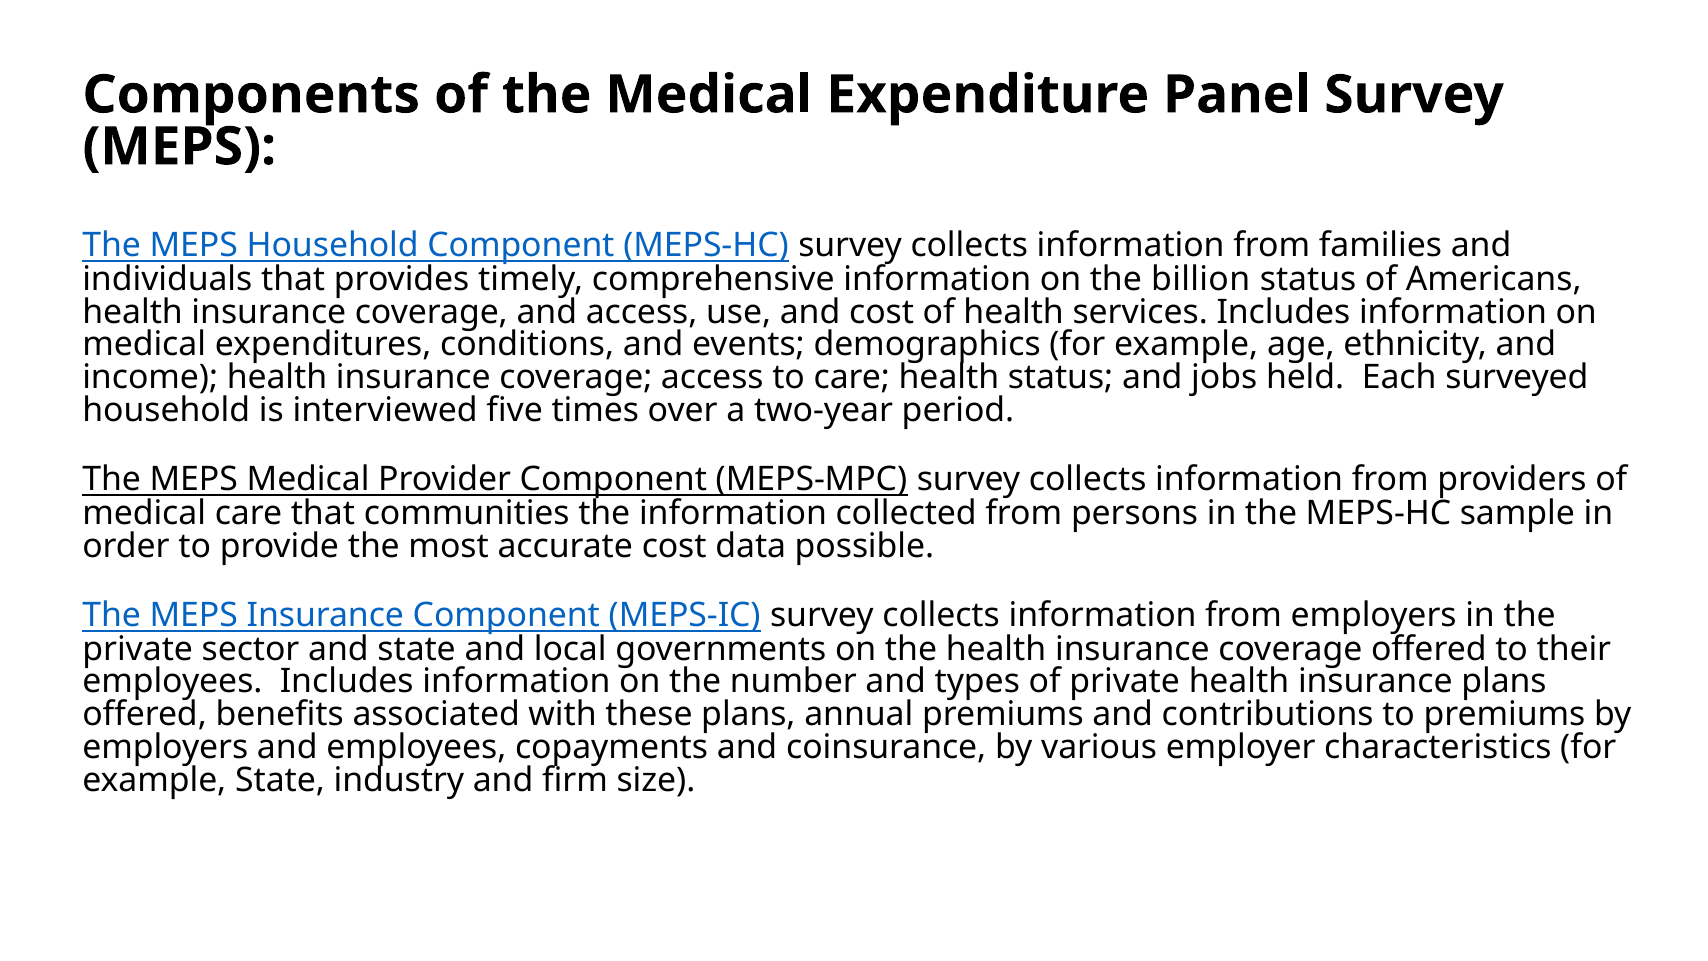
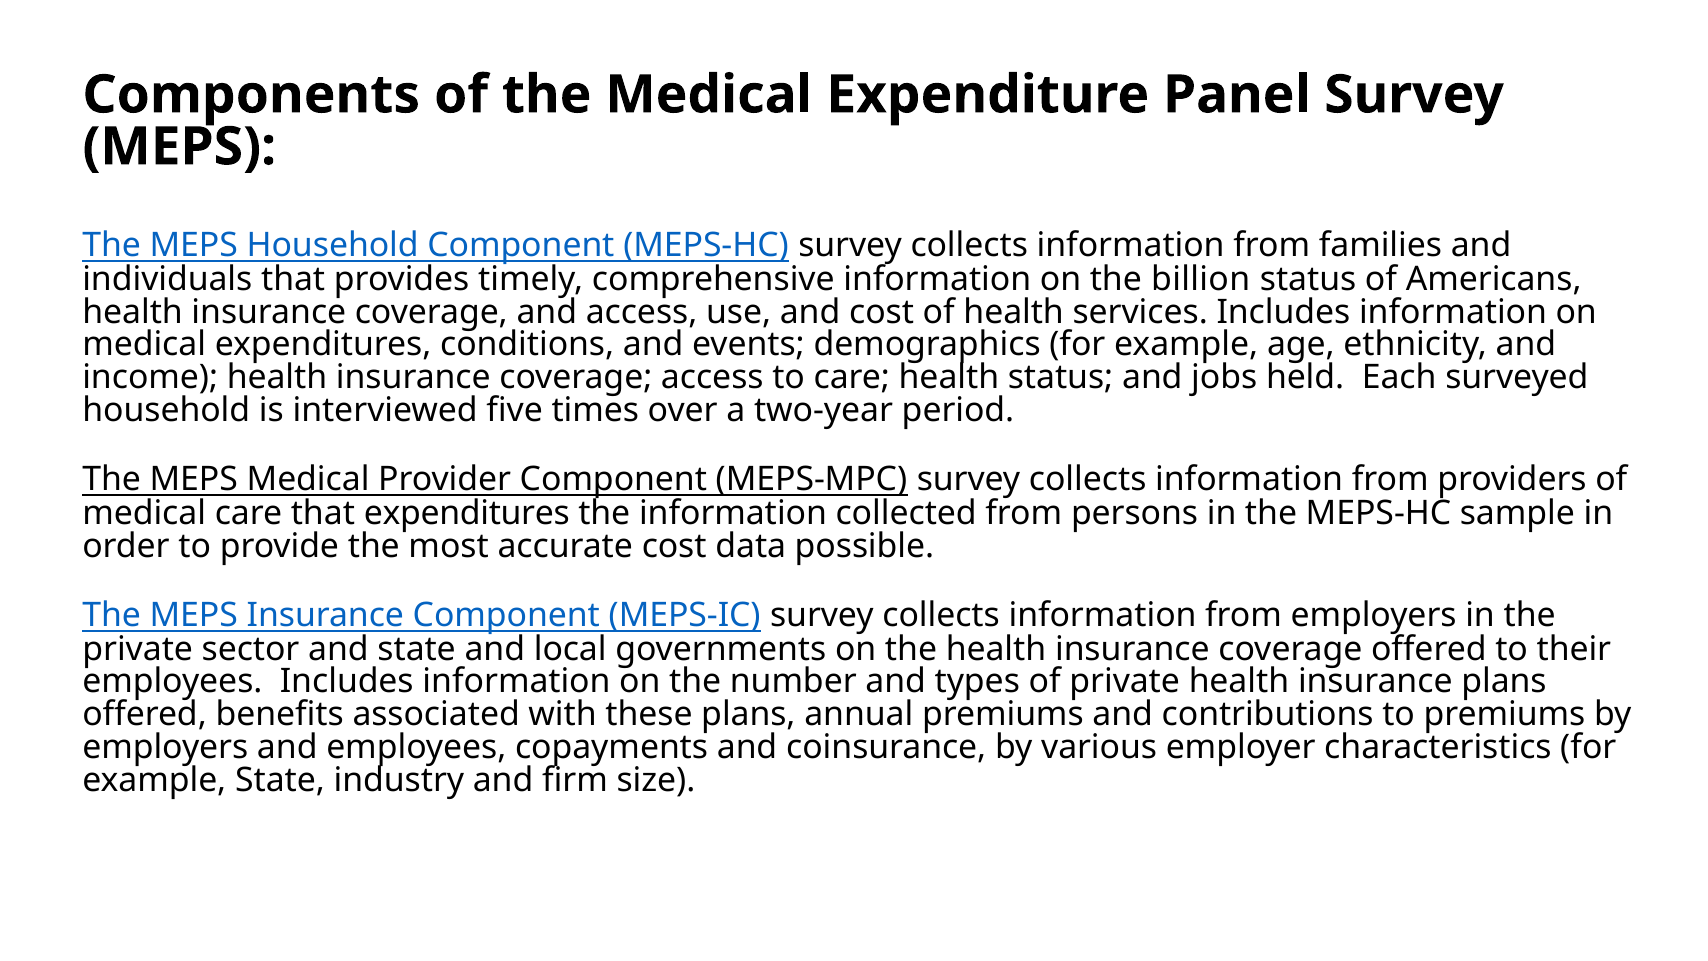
that communities: communities -> expenditures
